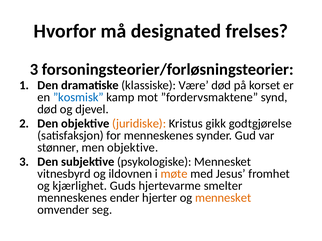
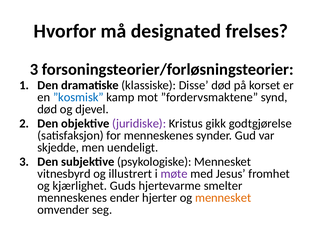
Være: Være -> Disse
juridiske colour: orange -> purple
stønner: stønner -> skjedde
men objektive: objektive -> uendeligt
ildovnen: ildovnen -> illustrert
møte colour: orange -> purple
